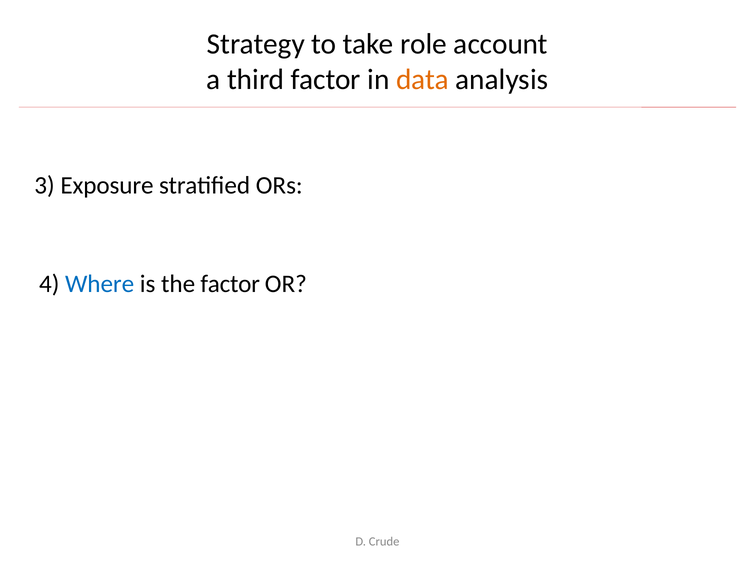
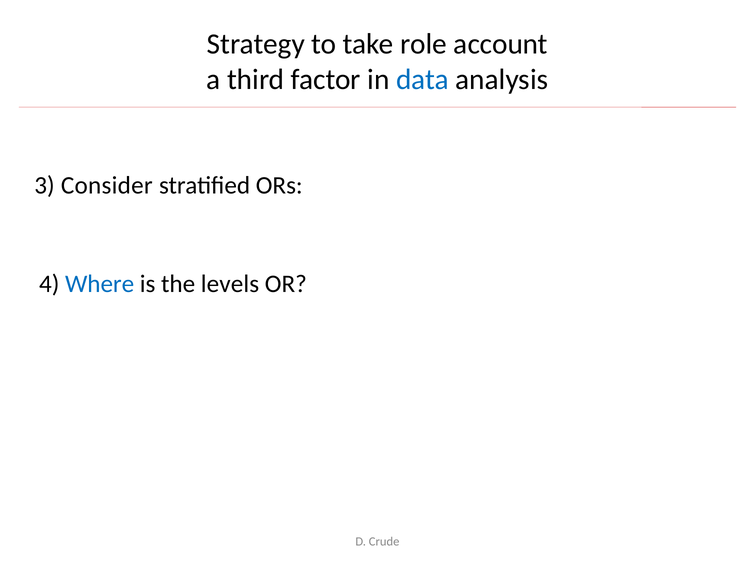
data colour: orange -> blue
Exposure: Exposure -> Consider
the factor: factor -> levels
